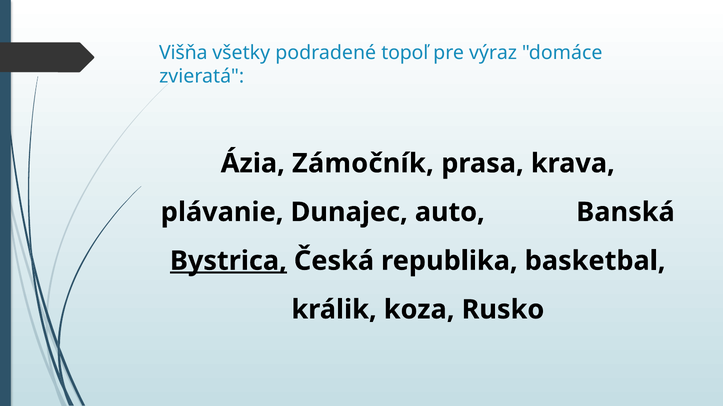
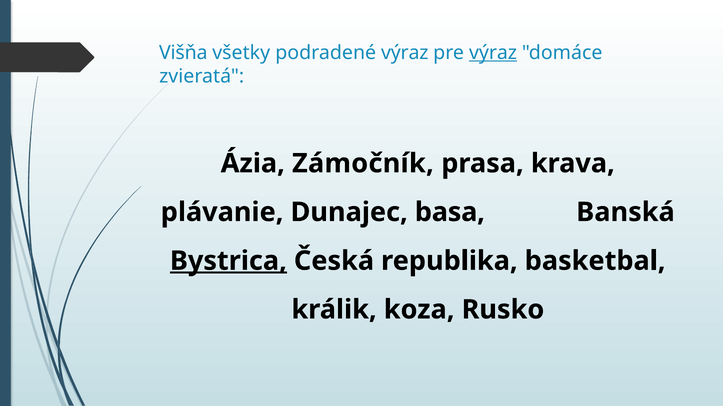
podradené topoľ: topoľ -> výraz
výraz at (493, 53) underline: none -> present
auto: auto -> basa
